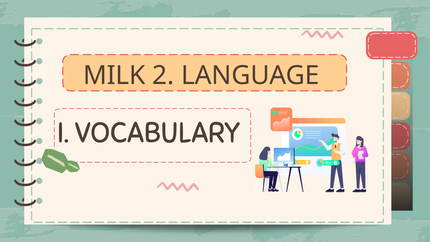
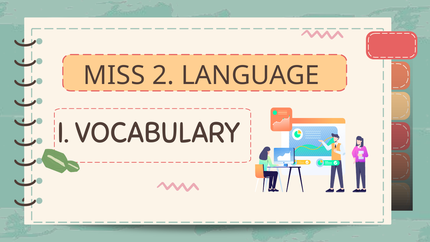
MILK: MILK -> MISS
